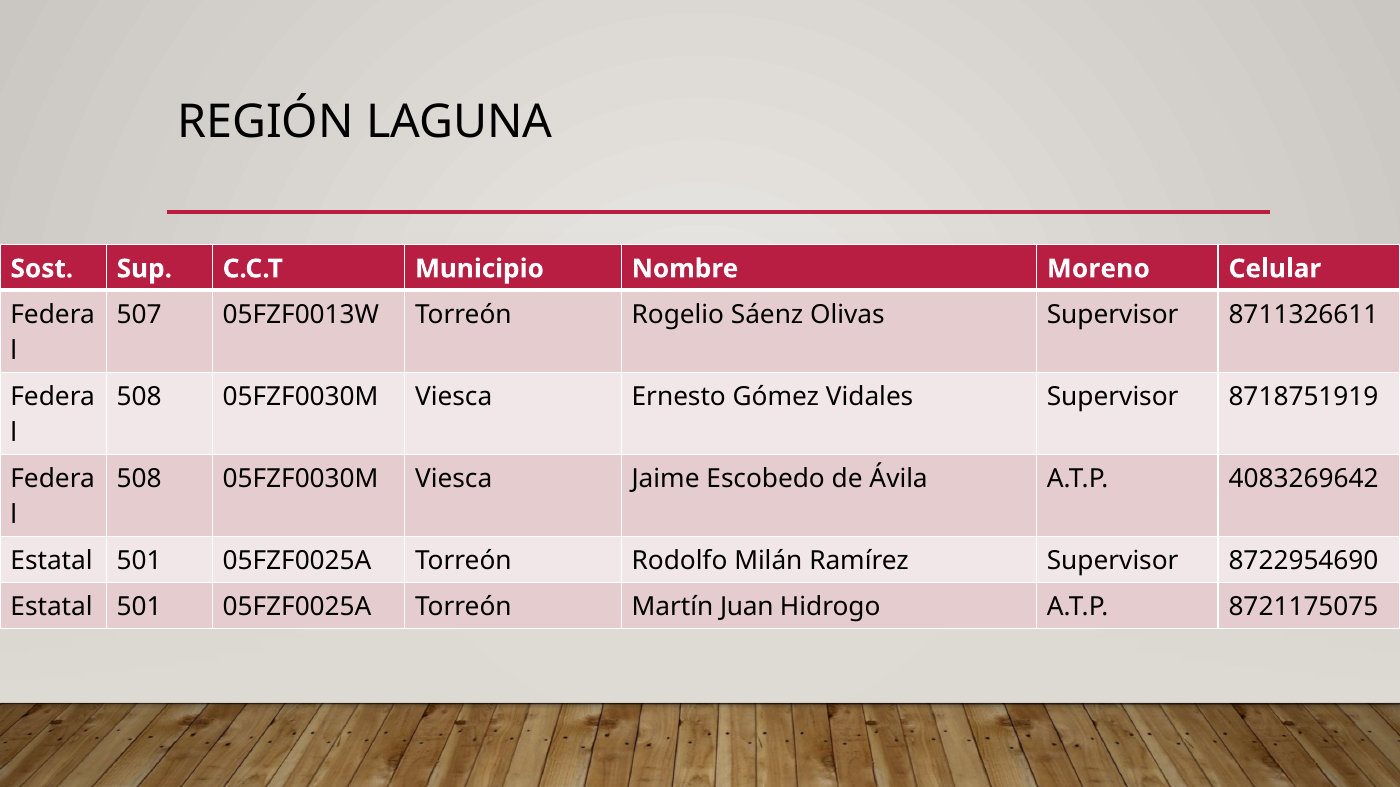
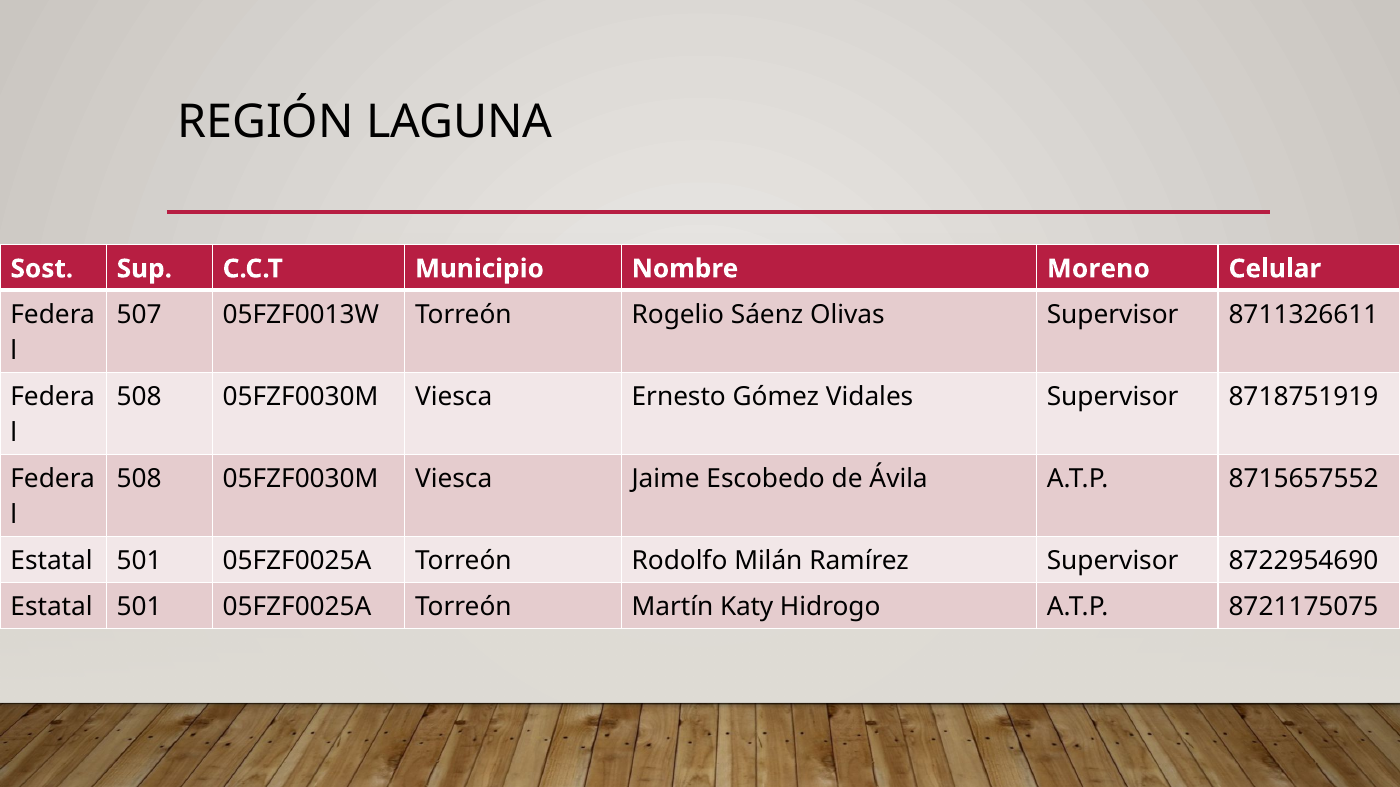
4083269642: 4083269642 -> 8715657552
Juan: Juan -> Katy
